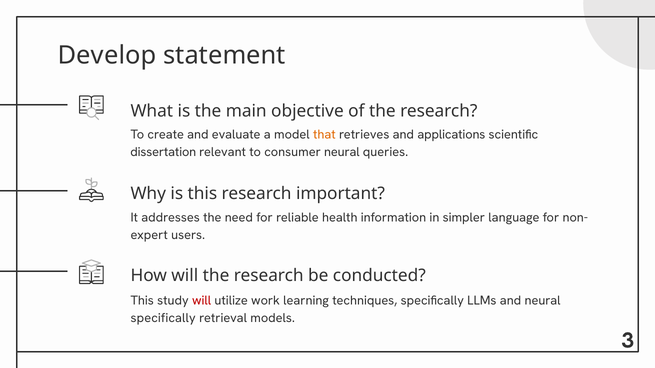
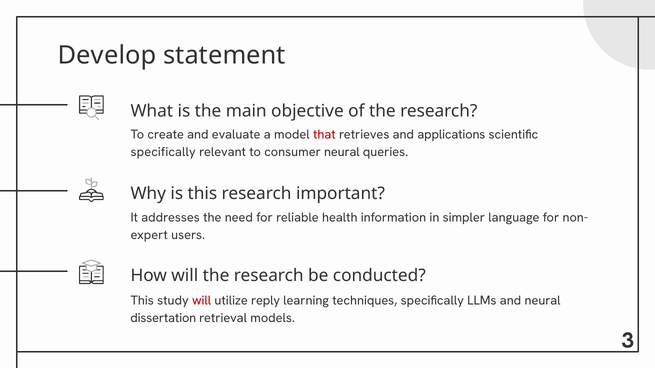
that colour: orange -> red
dissertation at (163, 152): dissertation -> specifically
work: work -> reply
specifically at (163, 318): specifically -> dissertation
